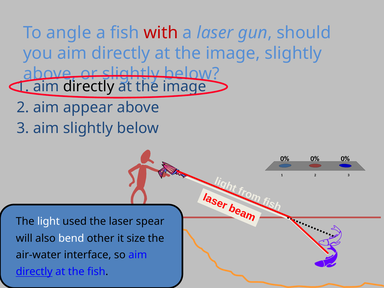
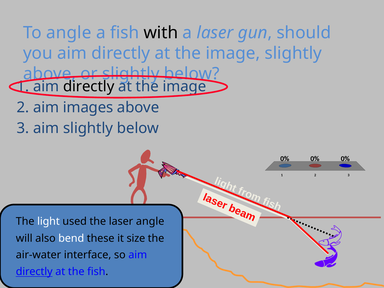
with colour: red -> black
appear: appear -> images
laser spear: spear -> angle
other: other -> these
